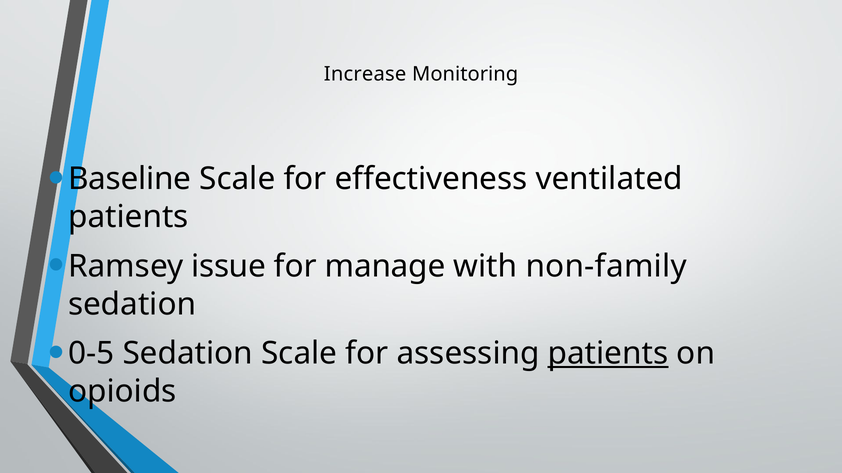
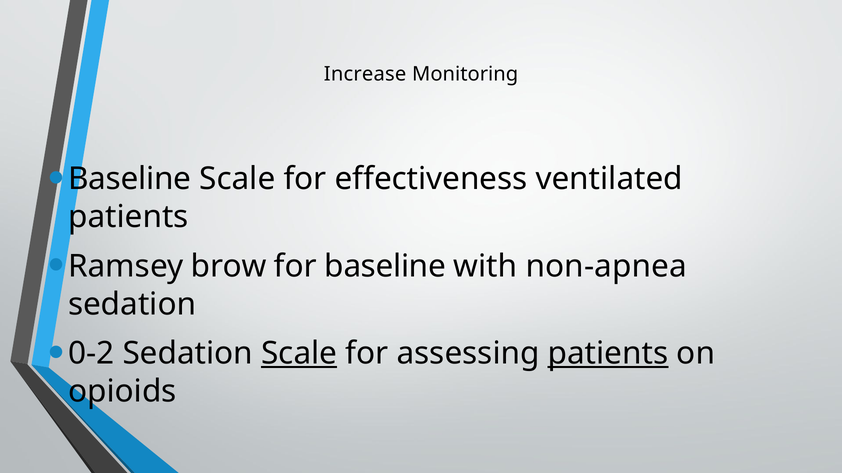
issue: issue -> brow
for manage: manage -> baseline
non-family: non-family -> non-apnea
0-5: 0-5 -> 0-2
Scale at (299, 354) underline: none -> present
